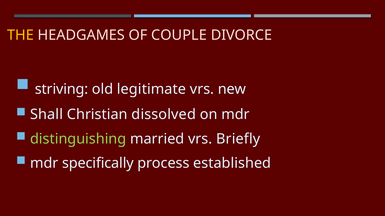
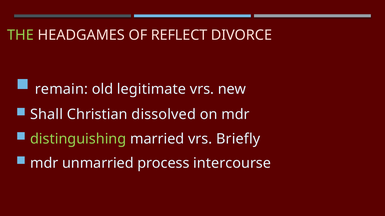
THE colour: yellow -> light green
COUPLE: COUPLE -> REFLECT
striving: striving -> remain
specifically: specifically -> unmarried
established: established -> intercourse
